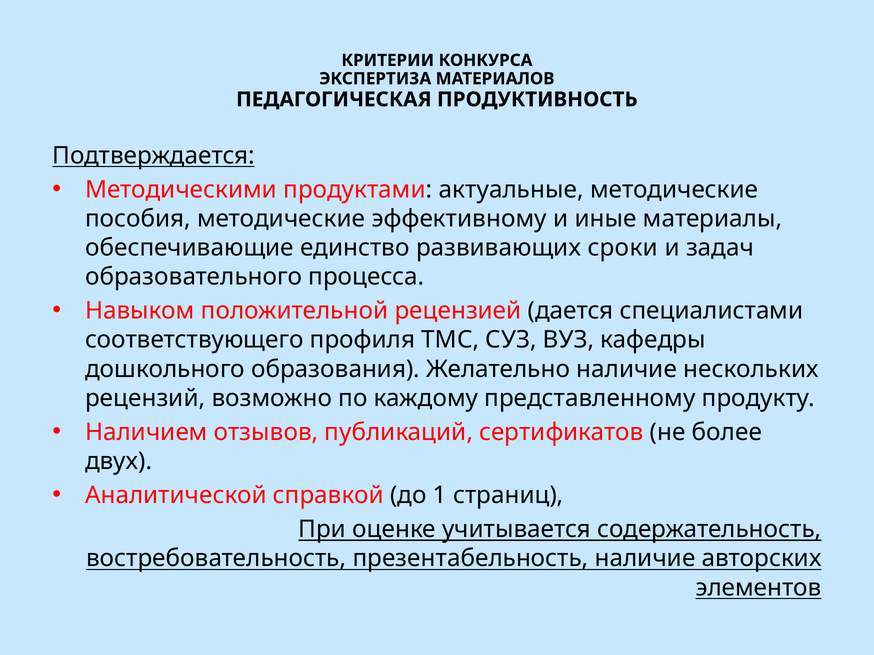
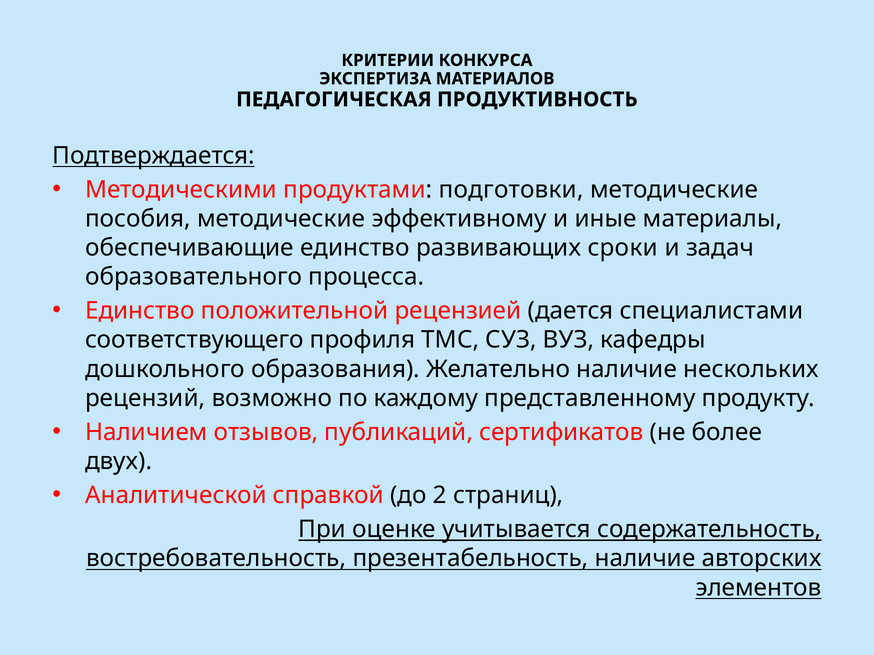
актуальные: актуальные -> подготовки
Навыком at (140, 311): Навыком -> Единство
1: 1 -> 2
